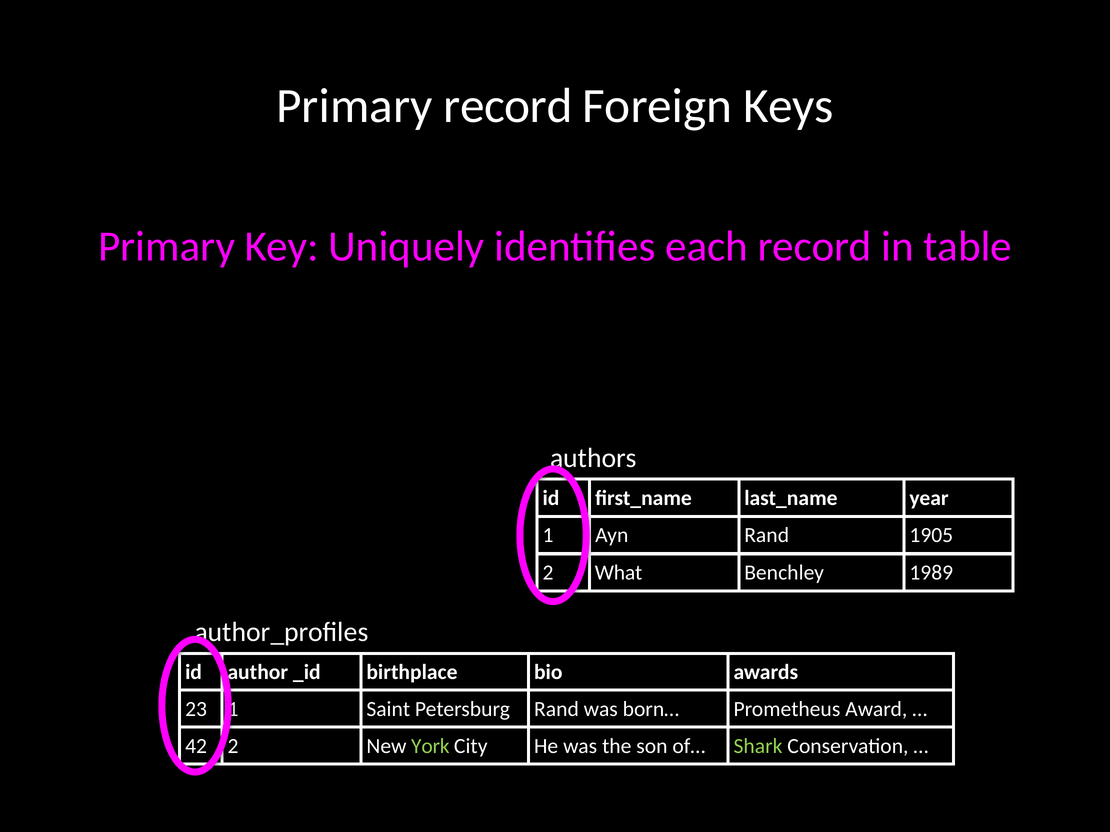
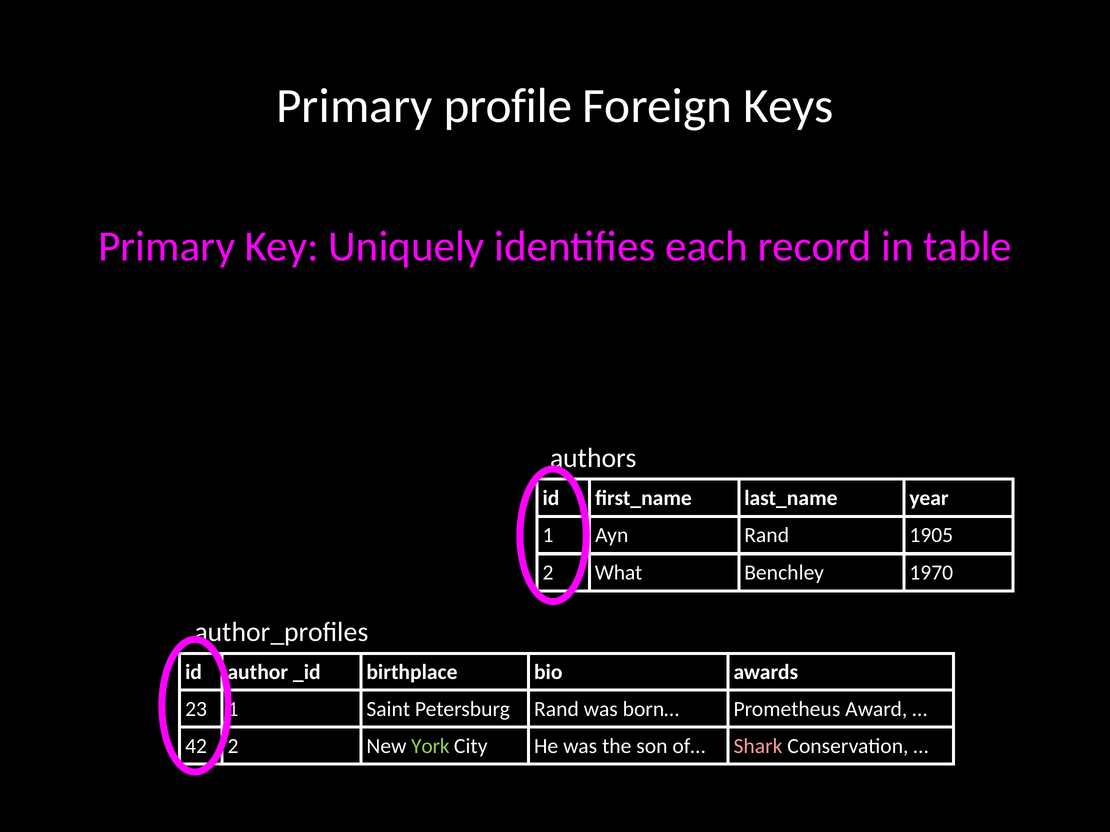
Primary record: record -> profile
1989: 1989 -> 1970
Shark colour: light green -> pink
